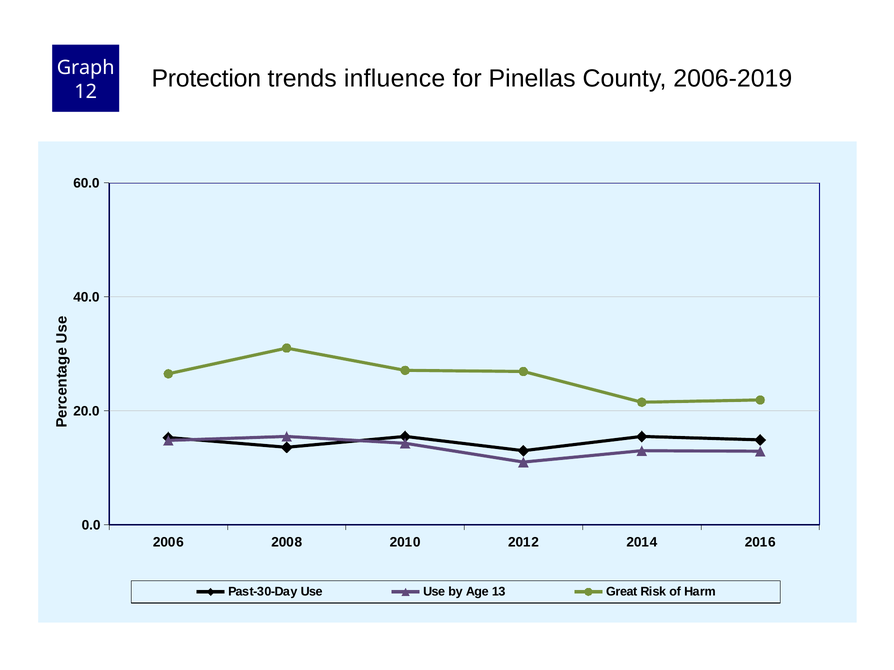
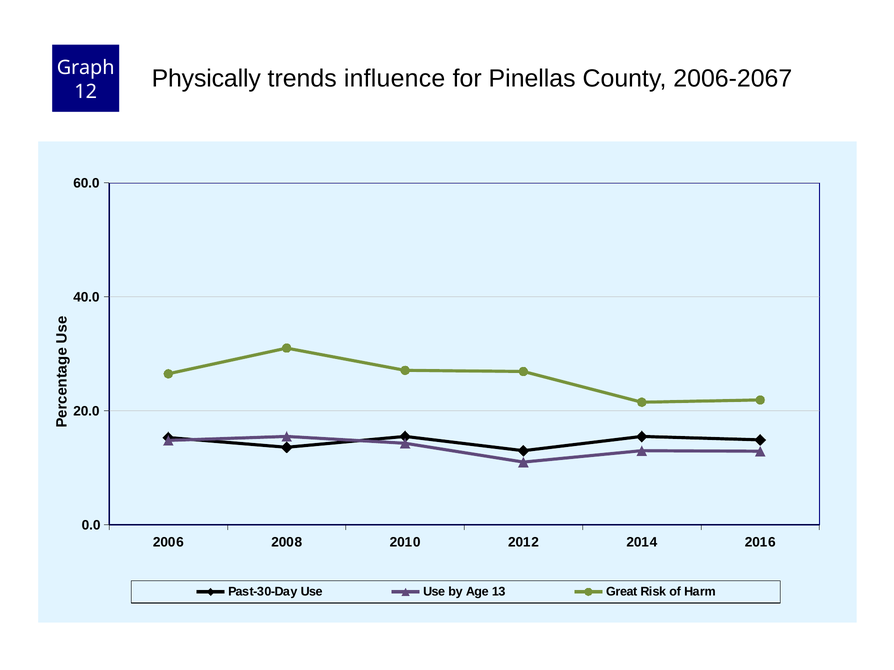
Protection: Protection -> Physically
2006-2019: 2006-2019 -> 2006-2067
